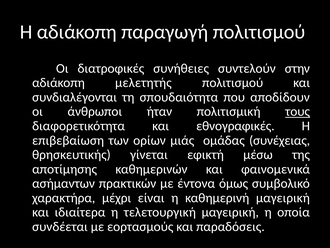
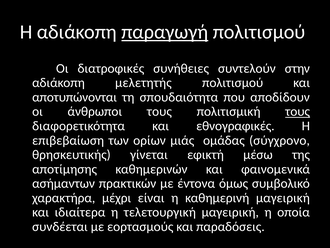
παραγωγή underline: none -> present
συνδιαλέγονται: συνδιαλέγονται -> αποτυπώνονται
άνθρωποι ήταν: ήταν -> τους
συνέχειας: συνέχειας -> σύγχρονο
